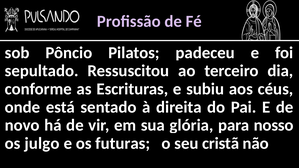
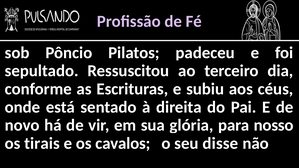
julgo: julgo -> tirais
futuras: futuras -> cavalos
cristã: cristã -> disse
